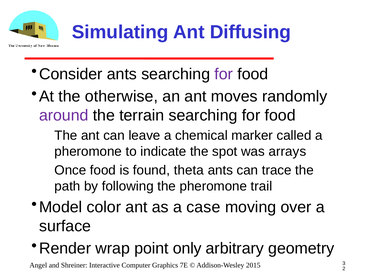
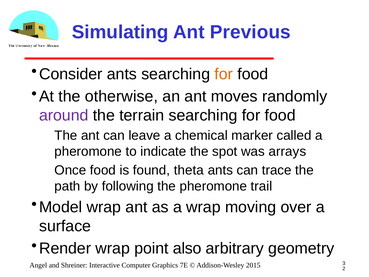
Diffusing: Diffusing -> Previous
for at (224, 74) colour: purple -> orange
Model color: color -> wrap
a case: case -> wrap
only: only -> also
